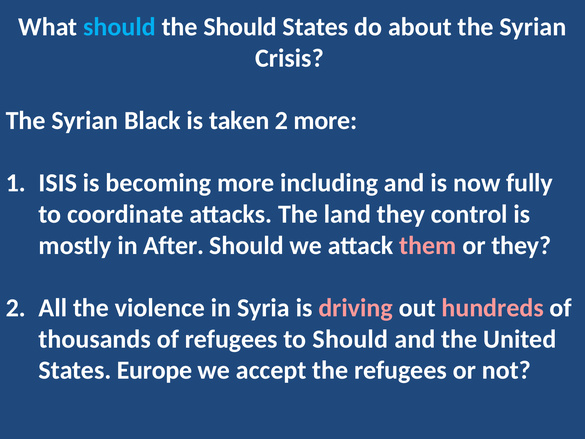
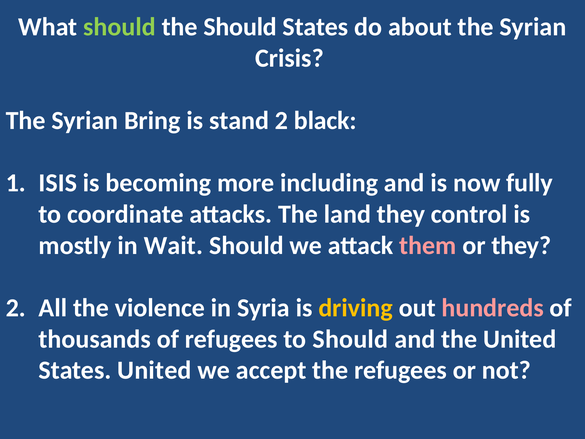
should at (119, 27) colour: light blue -> light green
Black: Black -> Bring
taken: taken -> stand
2 more: more -> black
After: After -> Wait
driving colour: pink -> yellow
States Europe: Europe -> United
